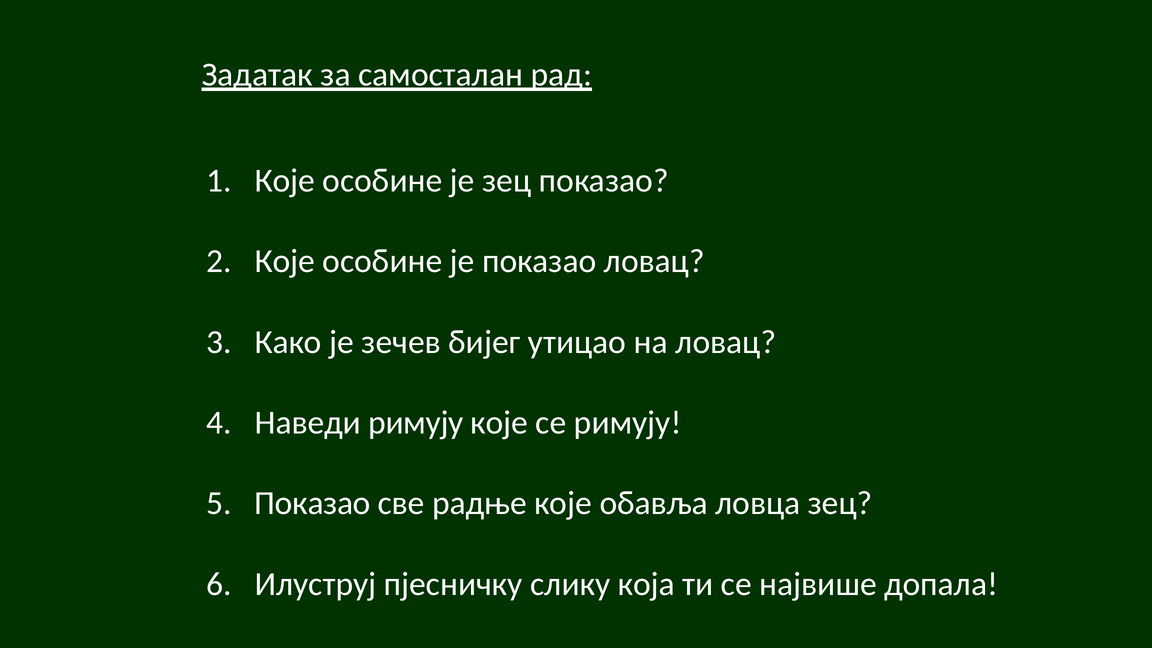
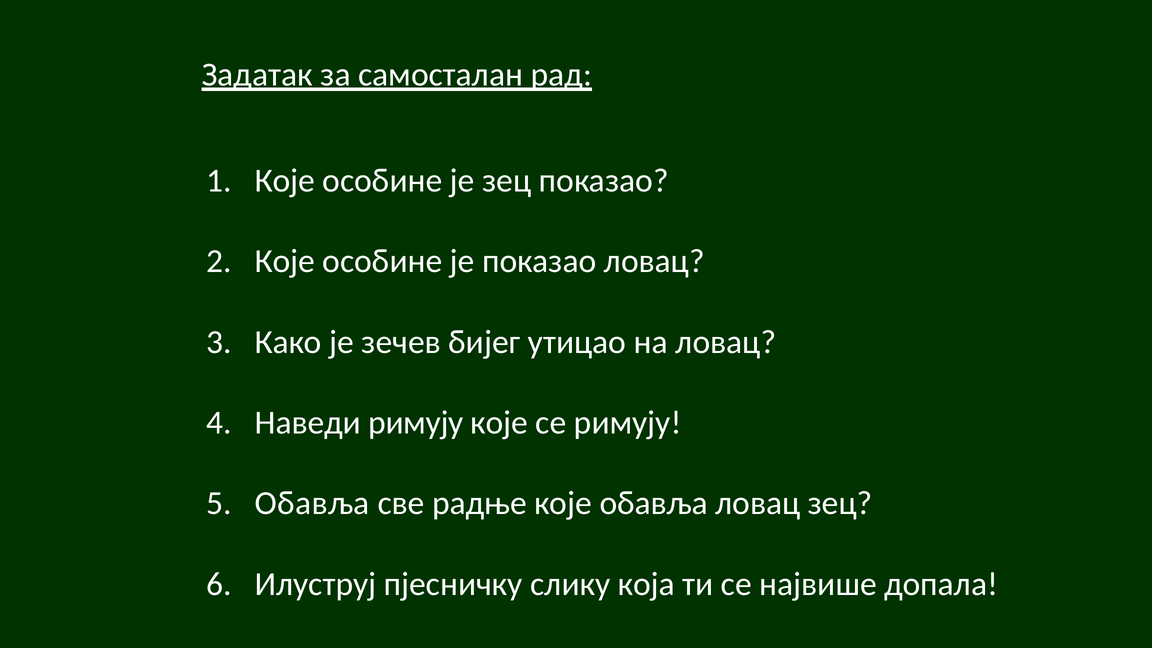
Показао at (313, 503): Показао -> Обавља
обавља ловца: ловца -> ловац
